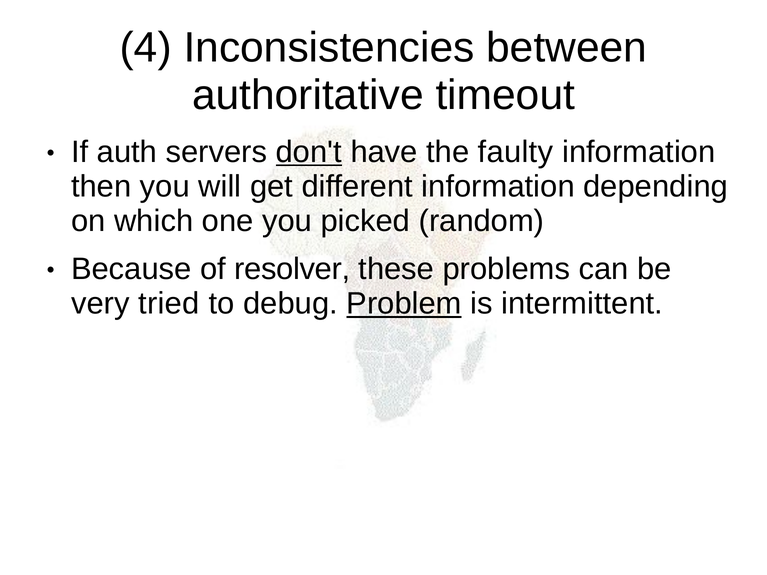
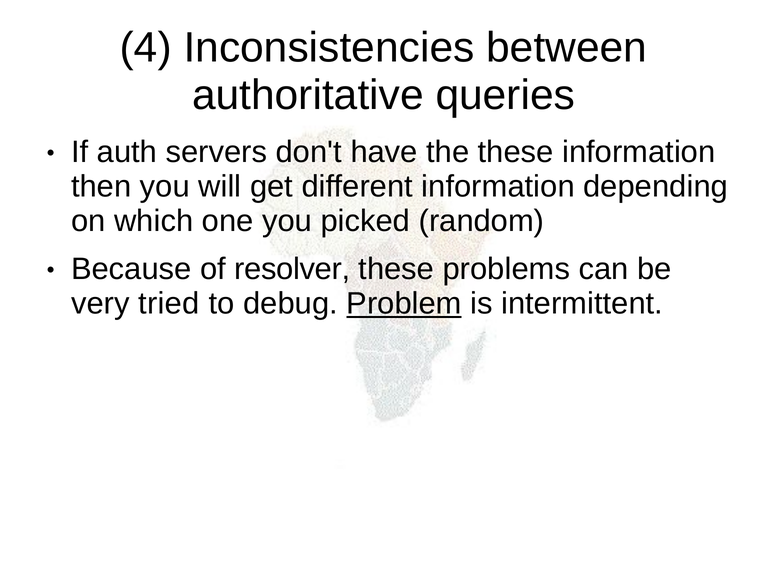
timeout: timeout -> queries
don't underline: present -> none
the faulty: faulty -> these
